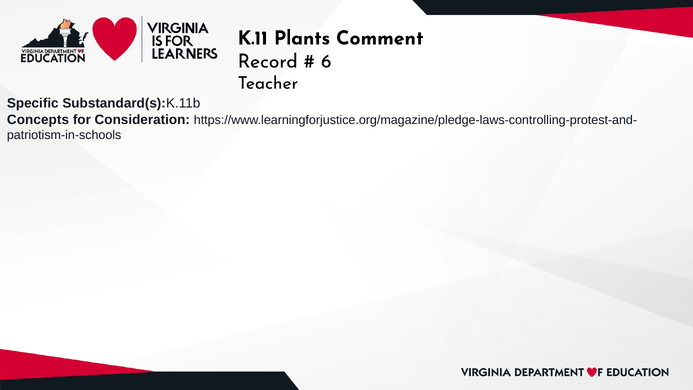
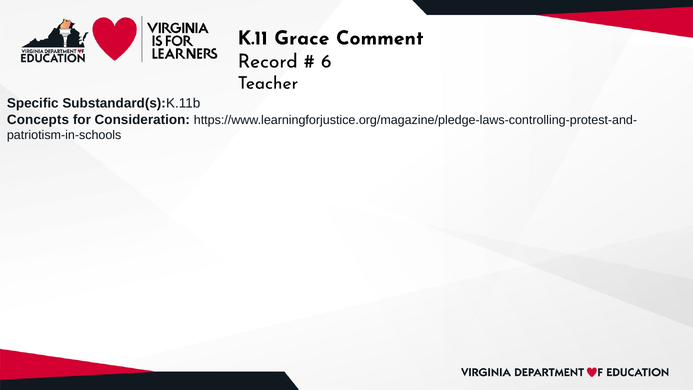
Plants: Plants -> Grace
